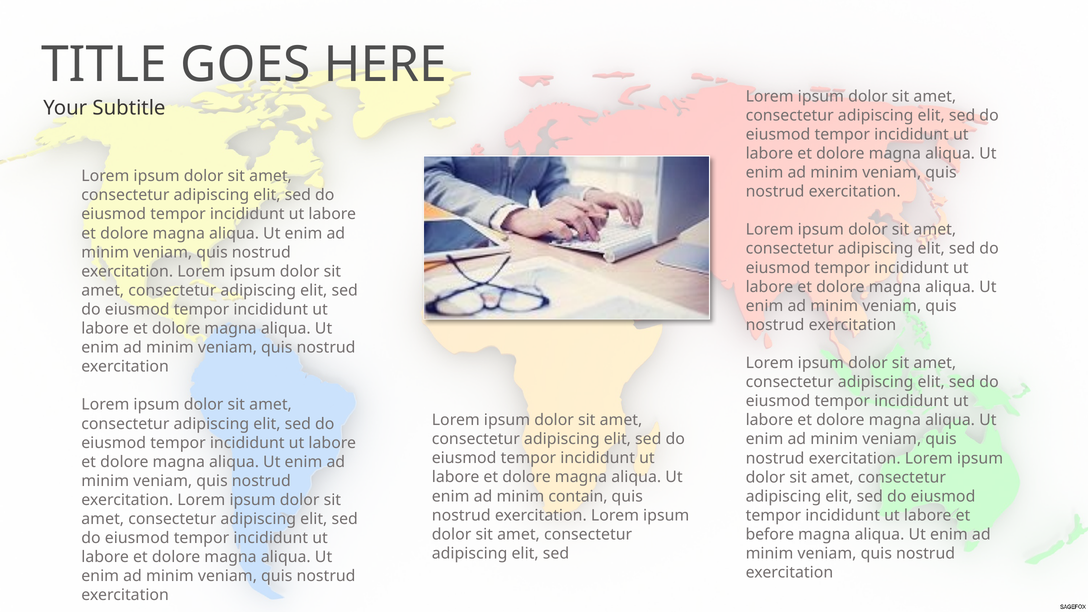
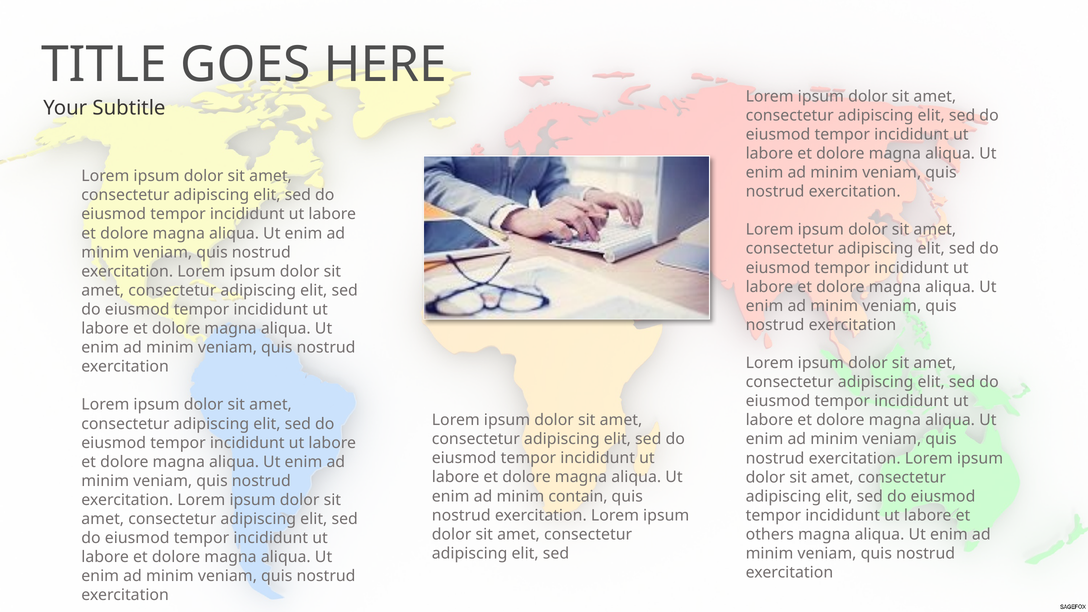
before: before -> others
